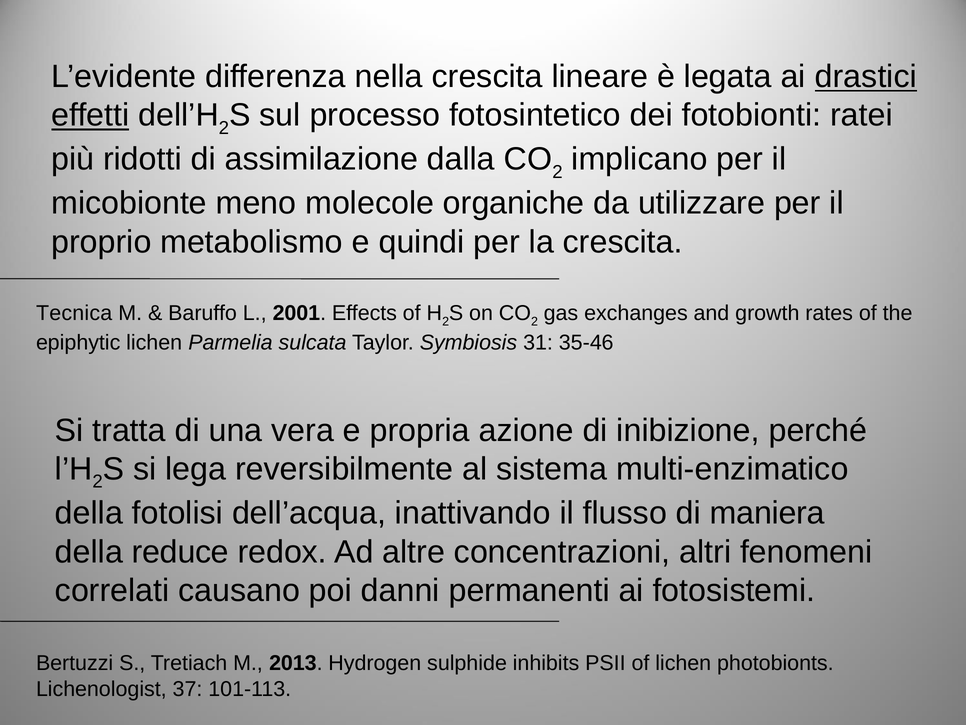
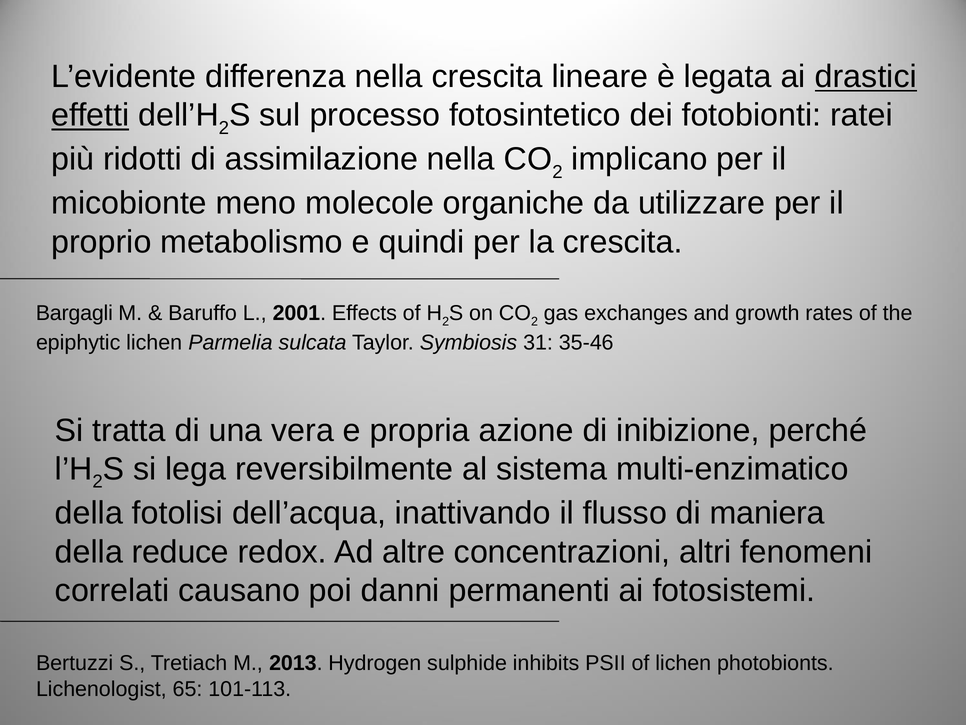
assimilazione dalla: dalla -> nella
Tecnica: Tecnica -> Bargagli
37: 37 -> 65
